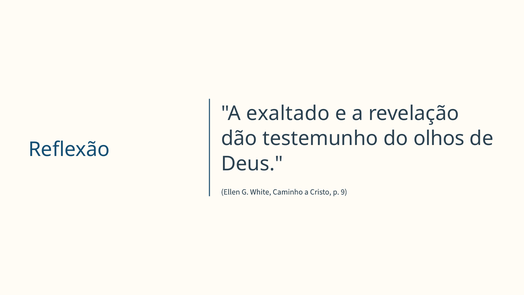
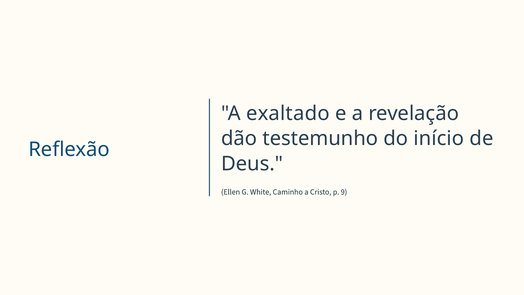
olhos: olhos -> início
